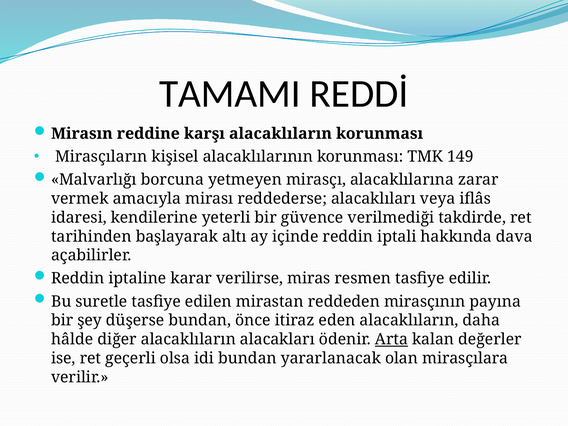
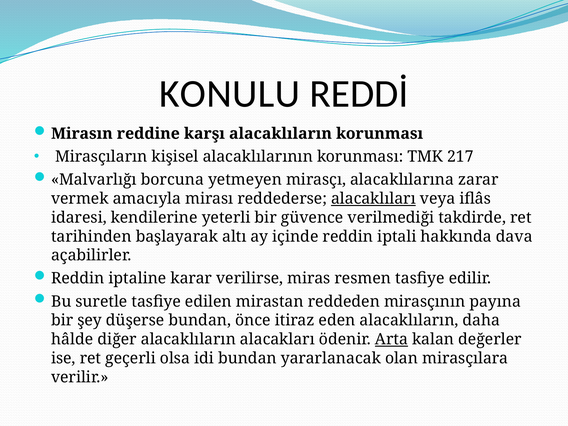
TAMAMI: TAMAMI -> KONULU
149: 149 -> 217
alacaklıları underline: none -> present
